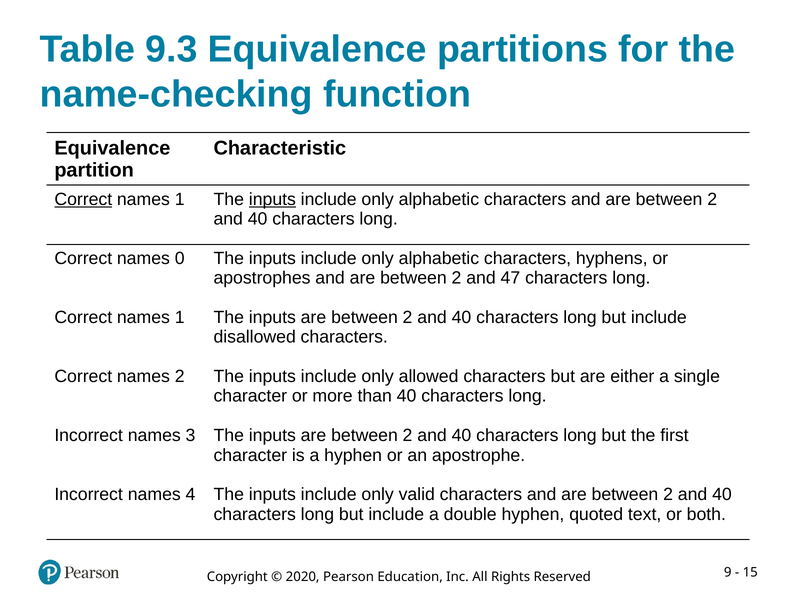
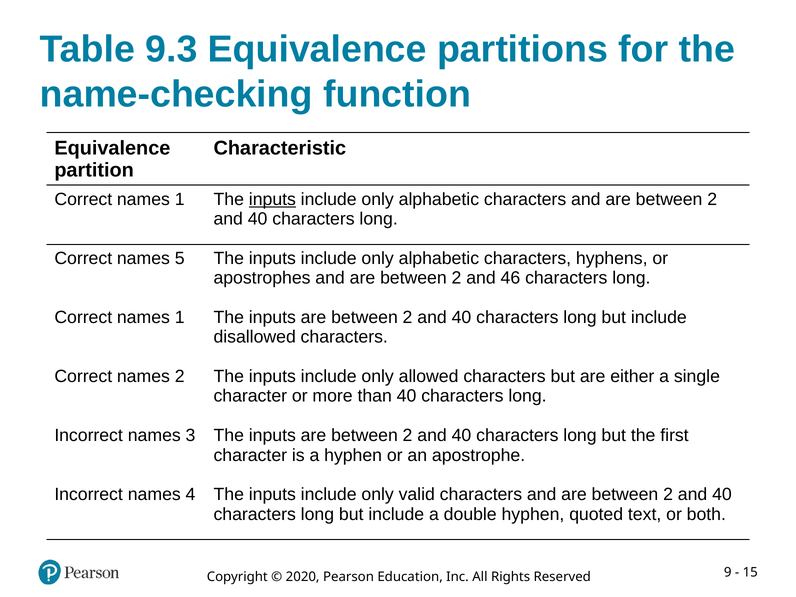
Correct at (83, 199) underline: present -> none
0: 0 -> 5
47: 47 -> 46
